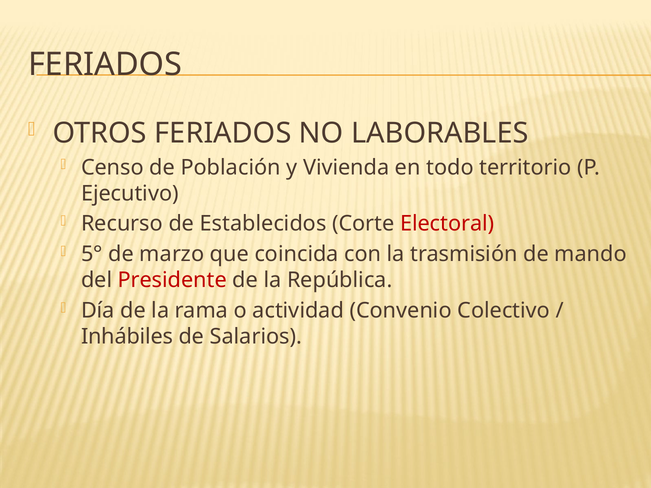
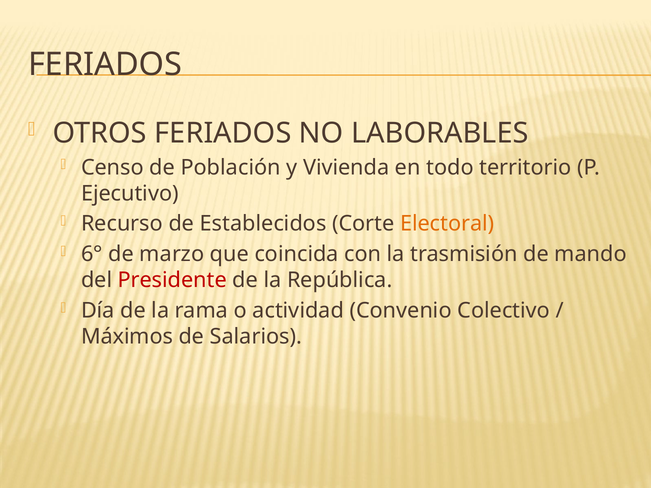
Electoral colour: red -> orange
5°: 5° -> 6°
Inhábiles: Inhábiles -> Máximos
